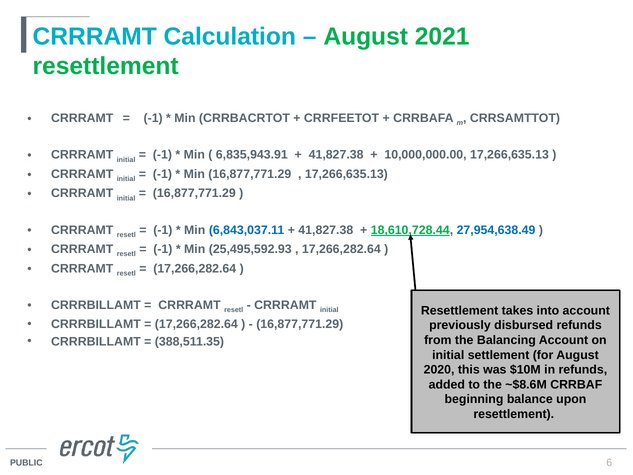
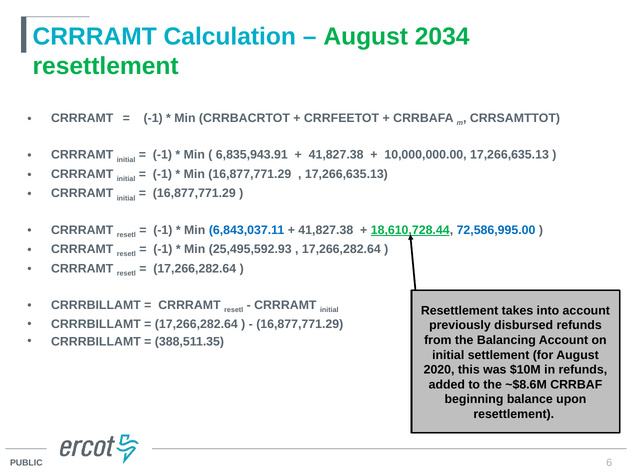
2021: 2021 -> 2034
27,954,638.49: 27,954,638.49 -> 72,586,995.00
